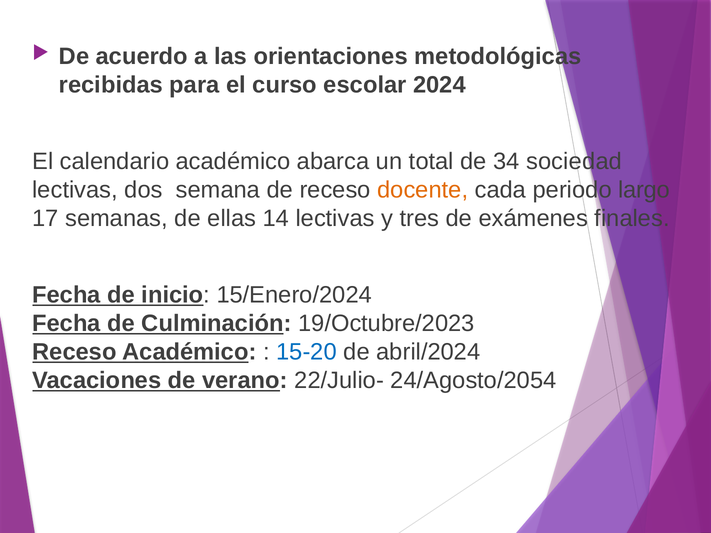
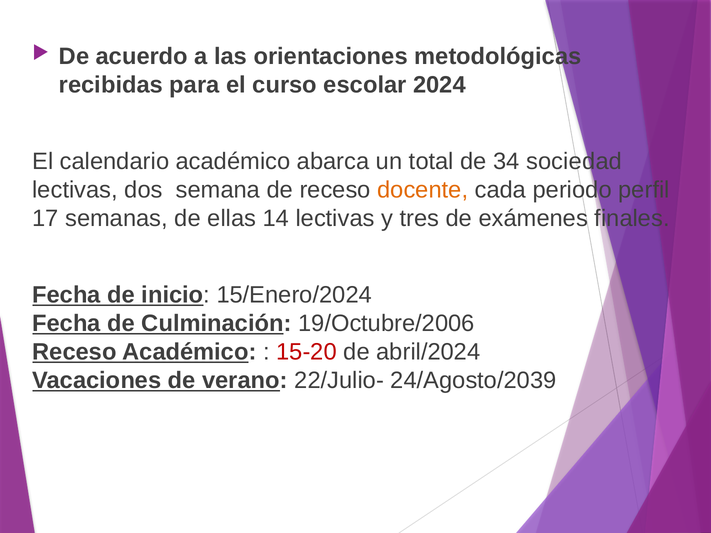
largo: largo -> perfil
19/Octubre/2023: 19/Octubre/2023 -> 19/Octubre/2006
15-20 colour: blue -> red
24/Agosto/2054: 24/Agosto/2054 -> 24/Agosto/2039
